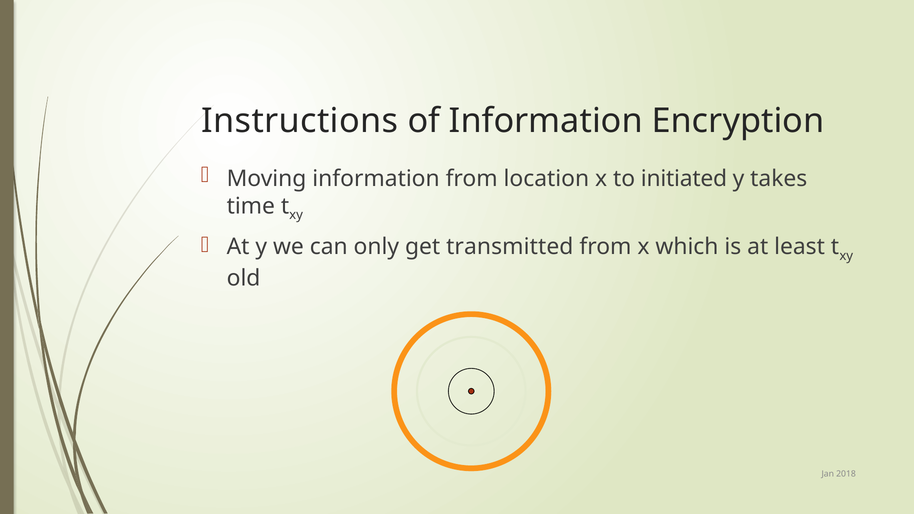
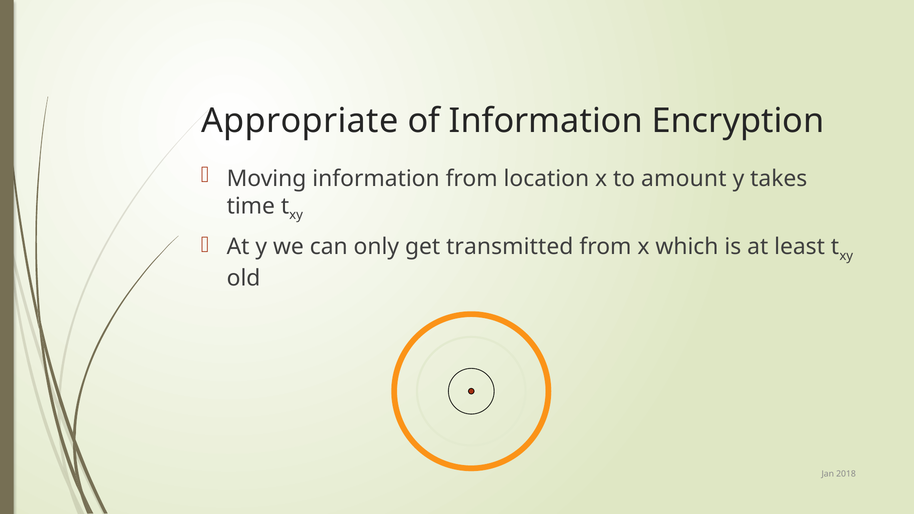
Instructions: Instructions -> Appropriate
initiated: initiated -> amount
